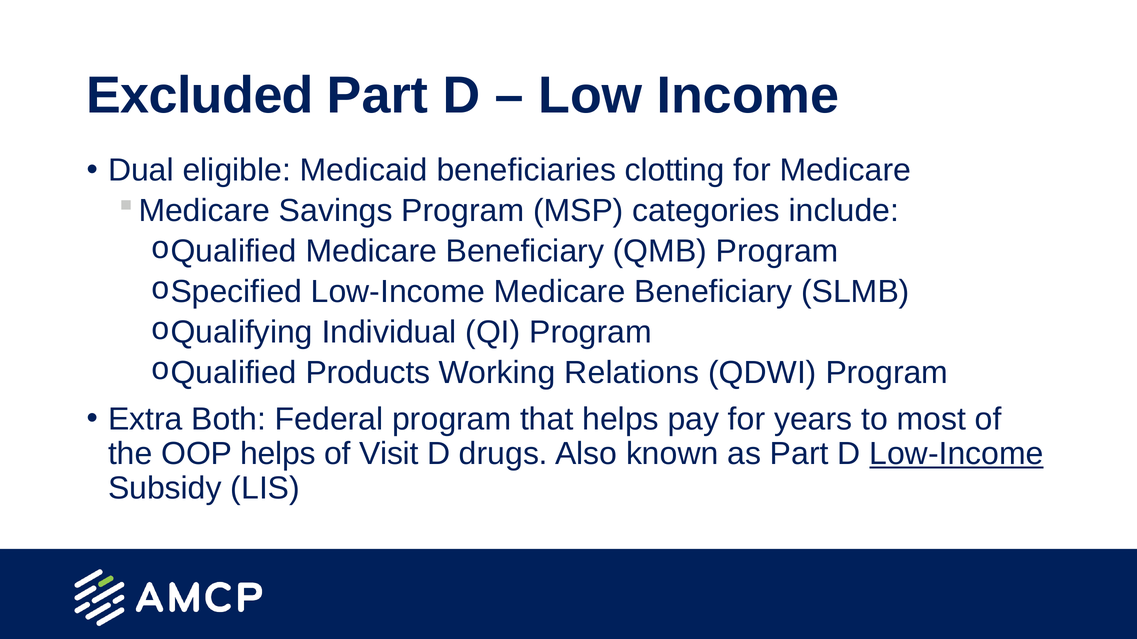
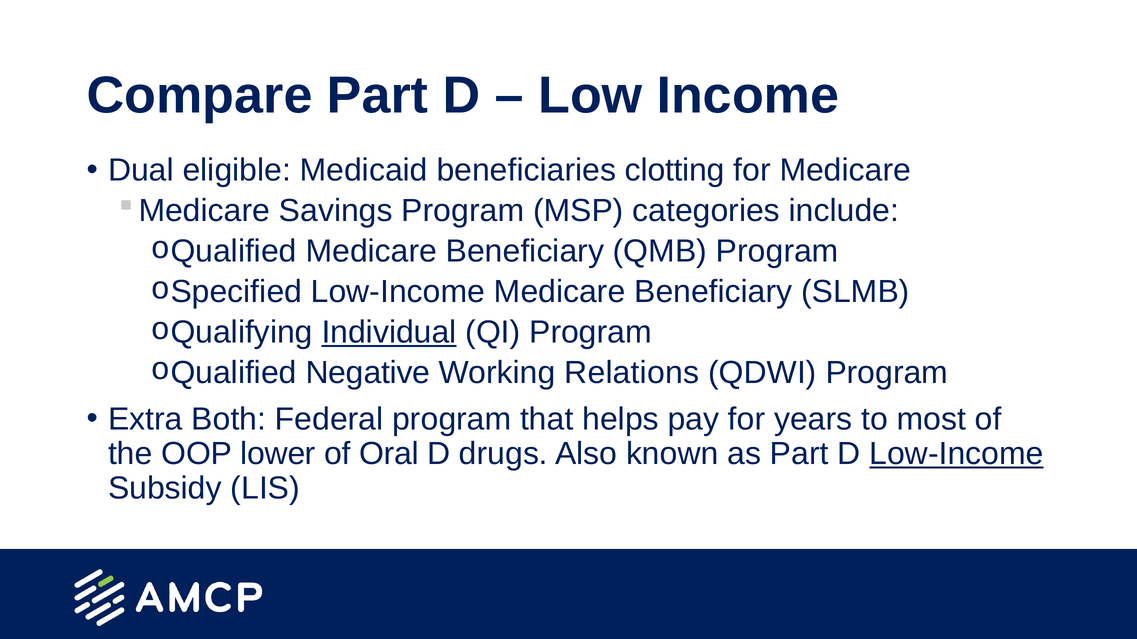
Excluded: Excluded -> Compare
Individual underline: none -> present
Products: Products -> Negative
OOP helps: helps -> lower
Visit: Visit -> Oral
